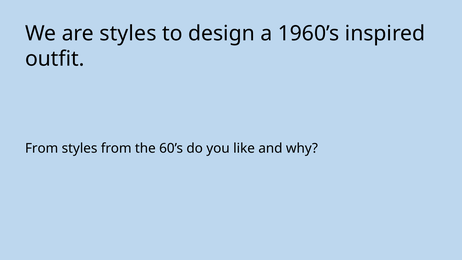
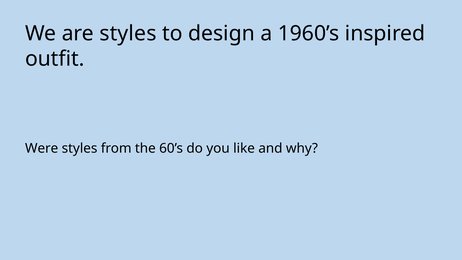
From at (42, 148): From -> Were
